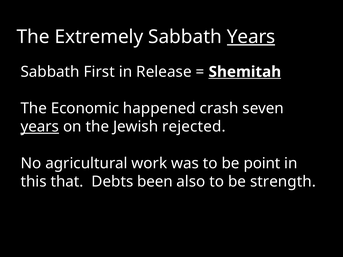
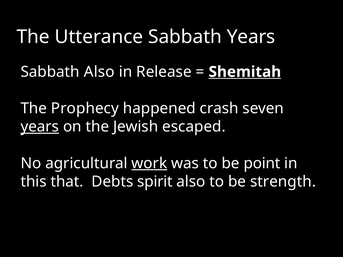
Extremely: Extremely -> Utterance
Years at (251, 37) underline: present -> none
Sabbath First: First -> Also
Economic: Economic -> Prophecy
rejected: rejected -> escaped
work underline: none -> present
been: been -> spirit
